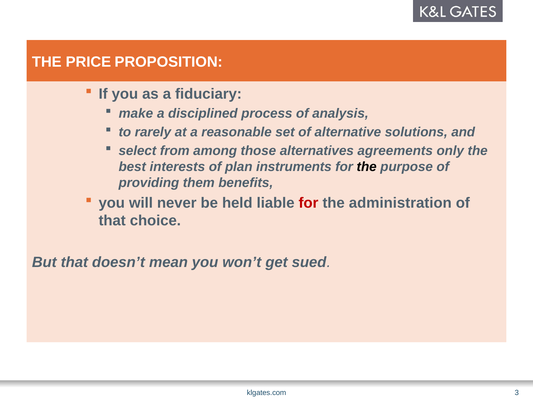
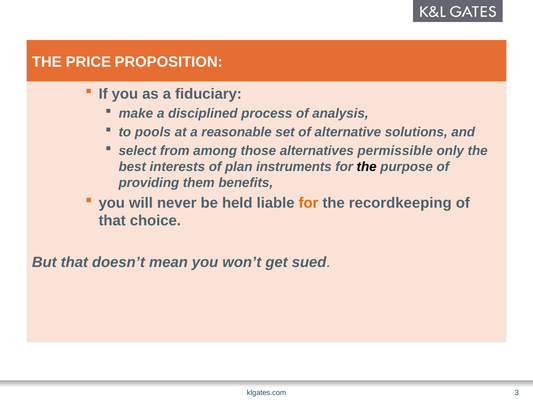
rarely: rarely -> pools
agreements: agreements -> permissible
for at (309, 203) colour: red -> orange
administration: administration -> recordkeeping
